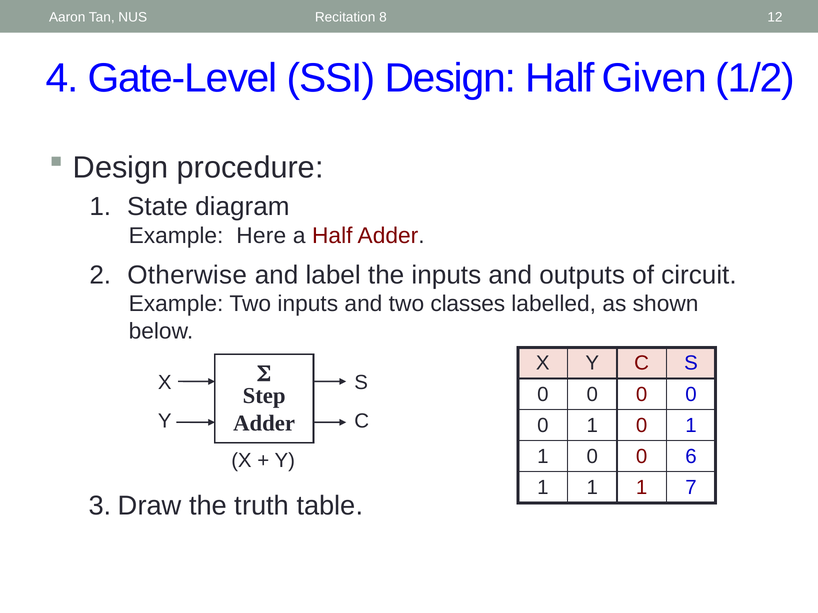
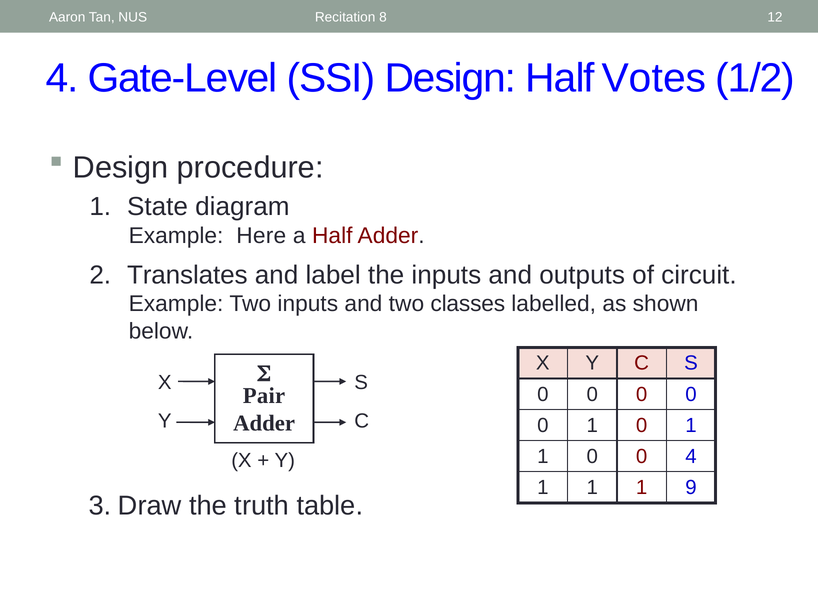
Given: Given -> Votes
Otherwise: Otherwise -> Translates
Step: Step -> Pair
0 6: 6 -> 4
7: 7 -> 9
